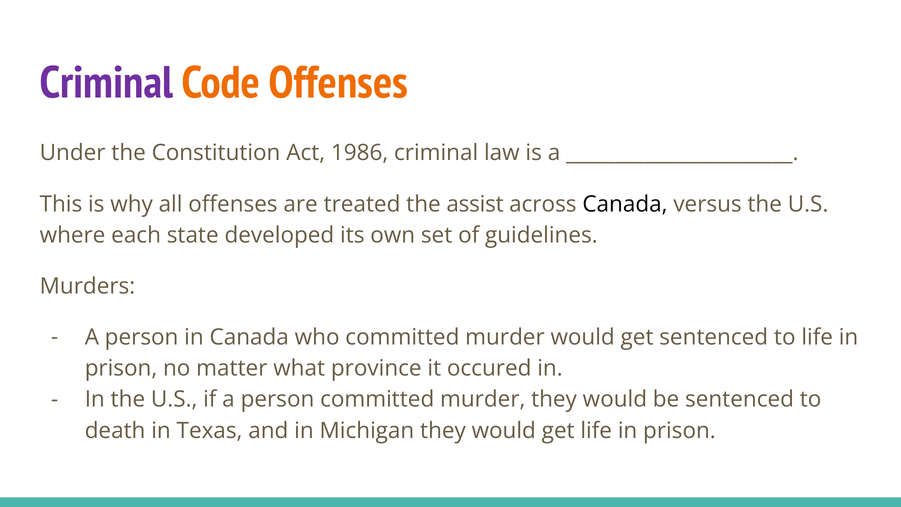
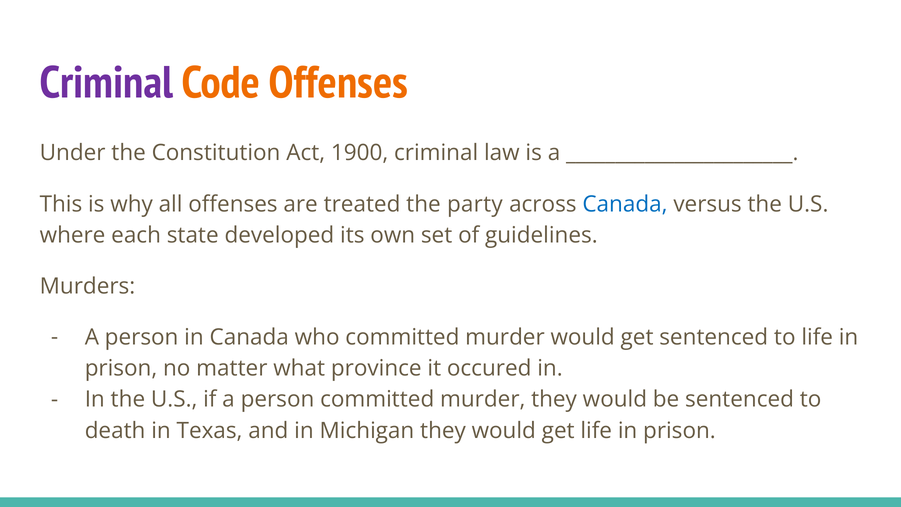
1986: 1986 -> 1900
assist: assist -> party
Canada at (625, 204) colour: black -> blue
